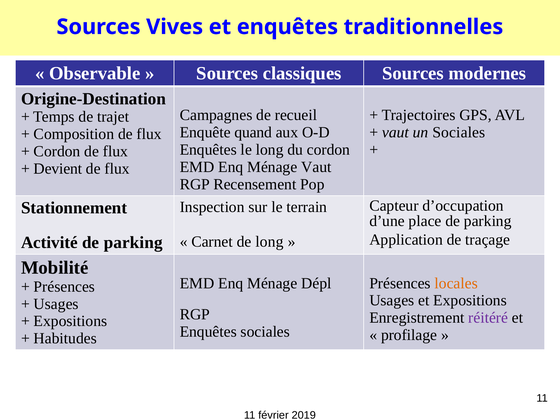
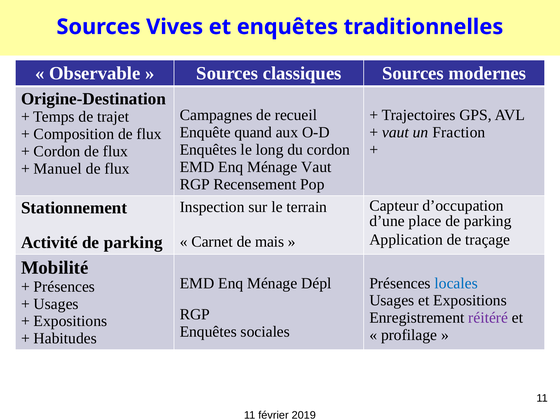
un Sociales: Sociales -> Fraction
Devient: Devient -> Manuel
de long: long -> mais
locales colour: orange -> blue
